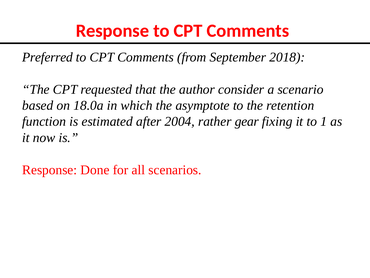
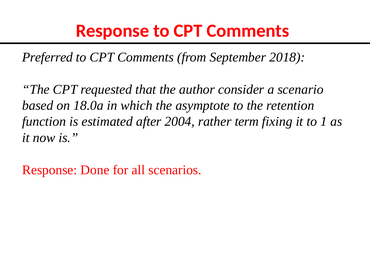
gear: gear -> term
